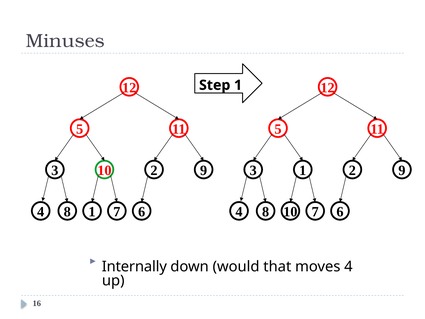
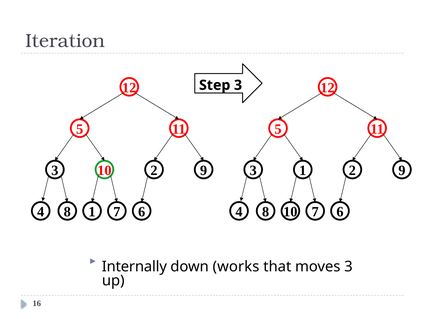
Minuses: Minuses -> Iteration
Step 1: 1 -> 3
would: would -> works
moves 4: 4 -> 3
